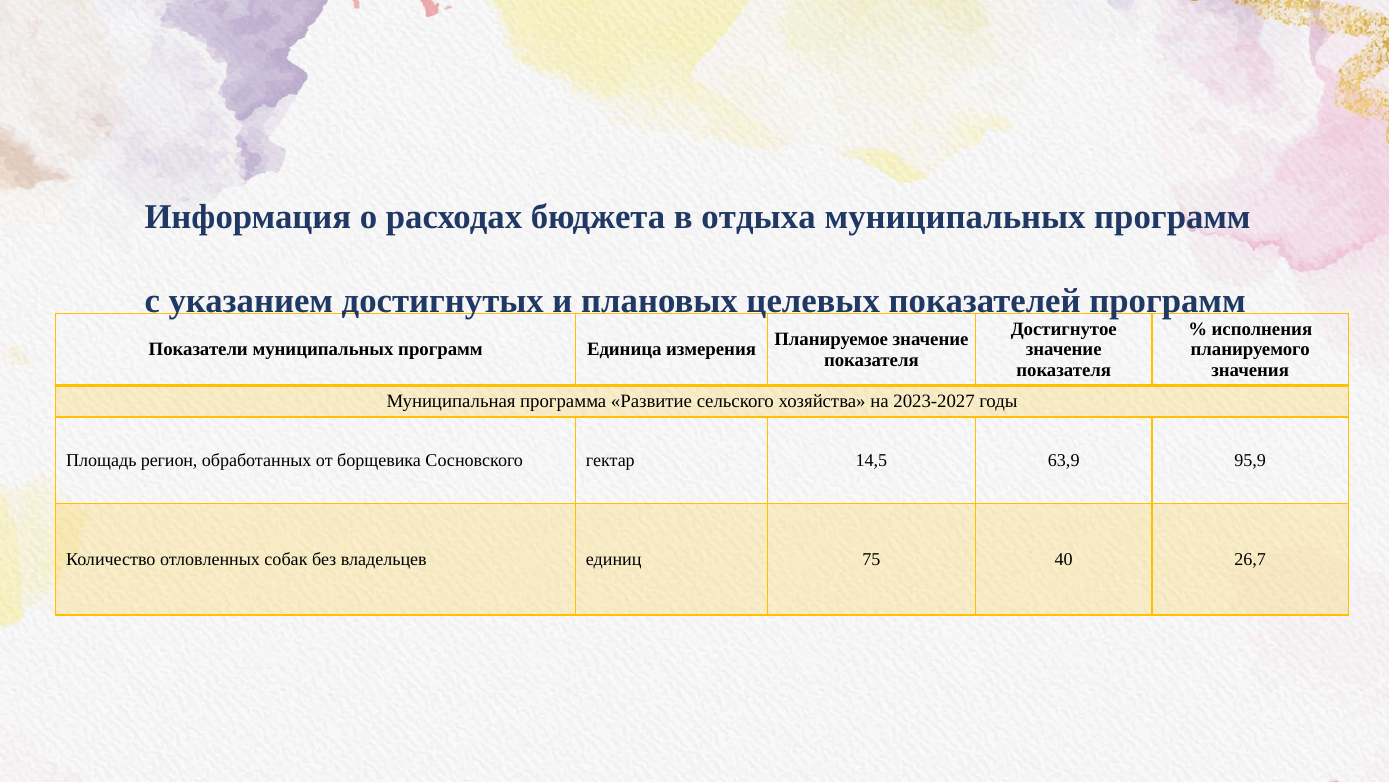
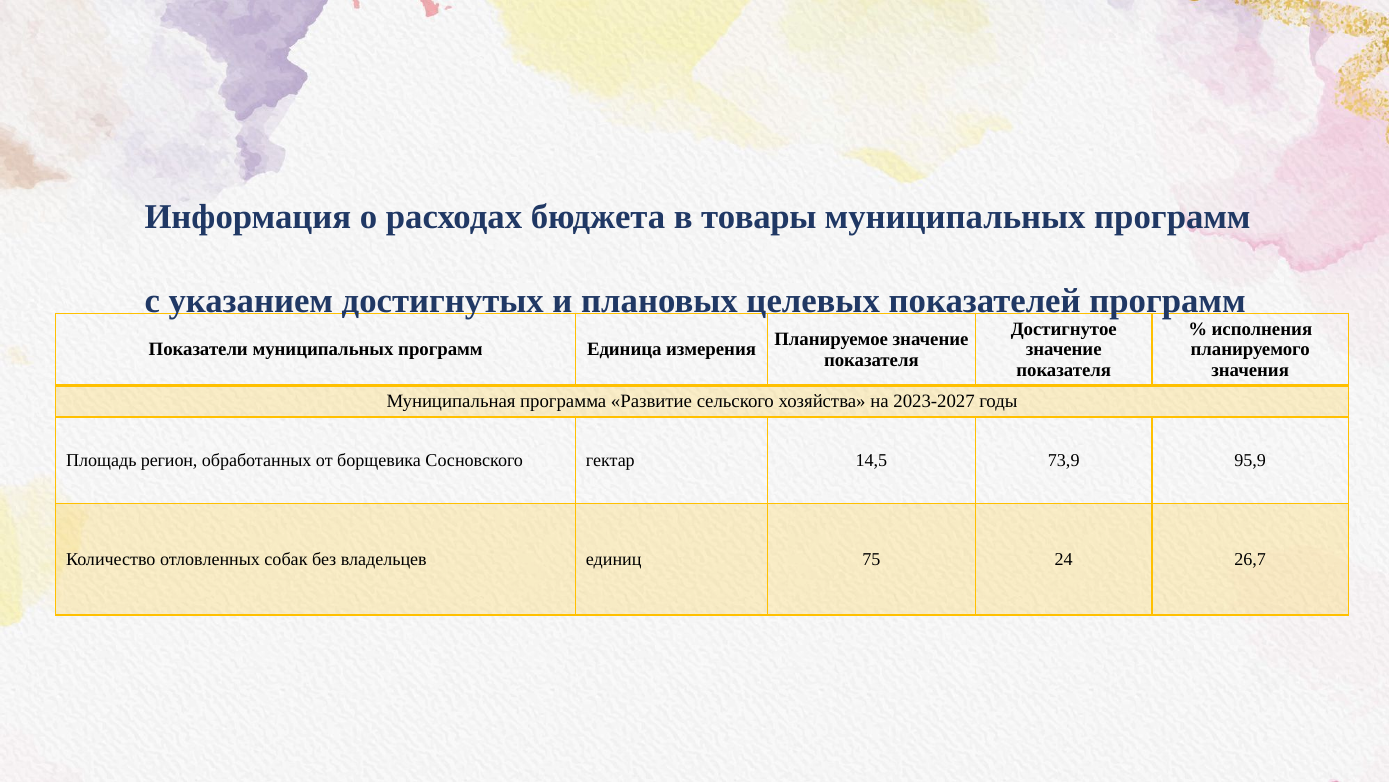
отдыха: отдыха -> товары
63,9: 63,9 -> 73,9
40: 40 -> 24
